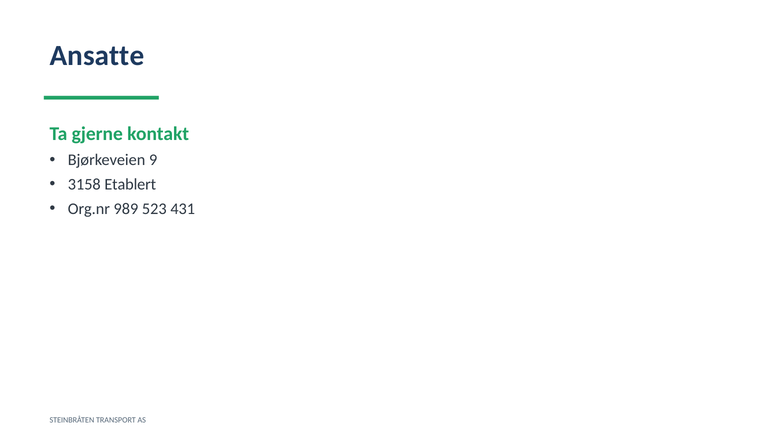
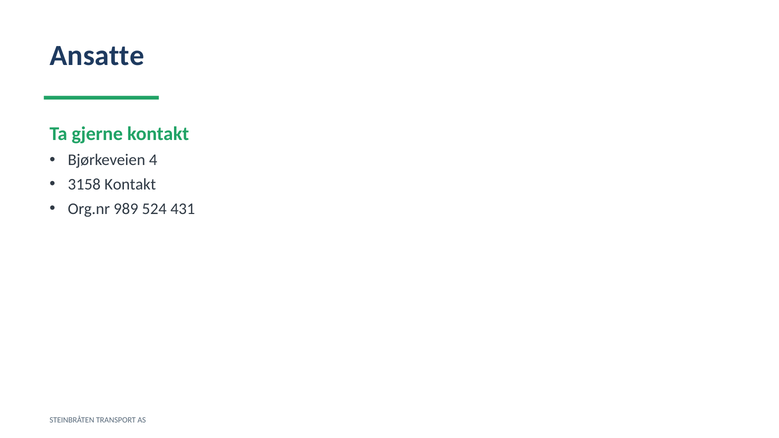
9: 9 -> 4
3158 Etablert: Etablert -> Kontakt
523: 523 -> 524
